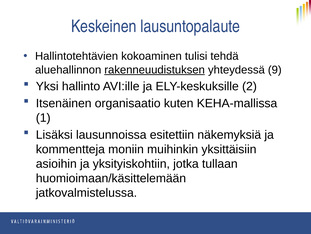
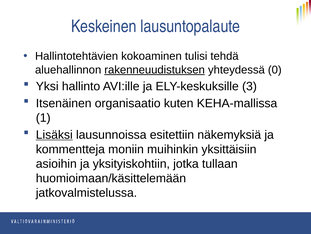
9: 9 -> 0
2: 2 -> 3
Lisäksi underline: none -> present
